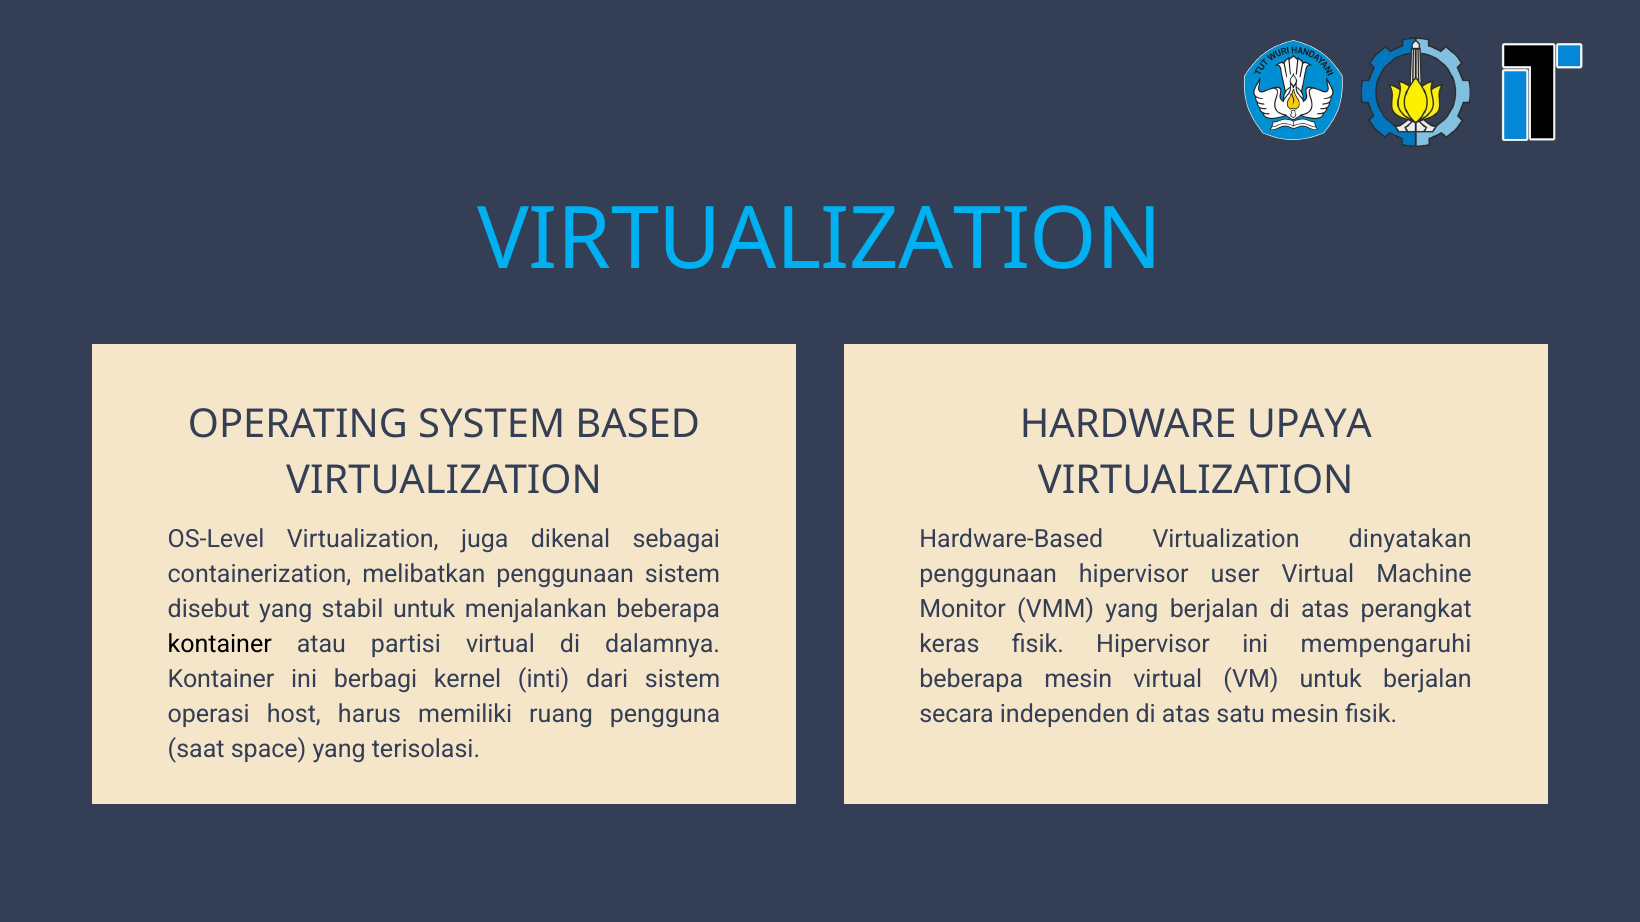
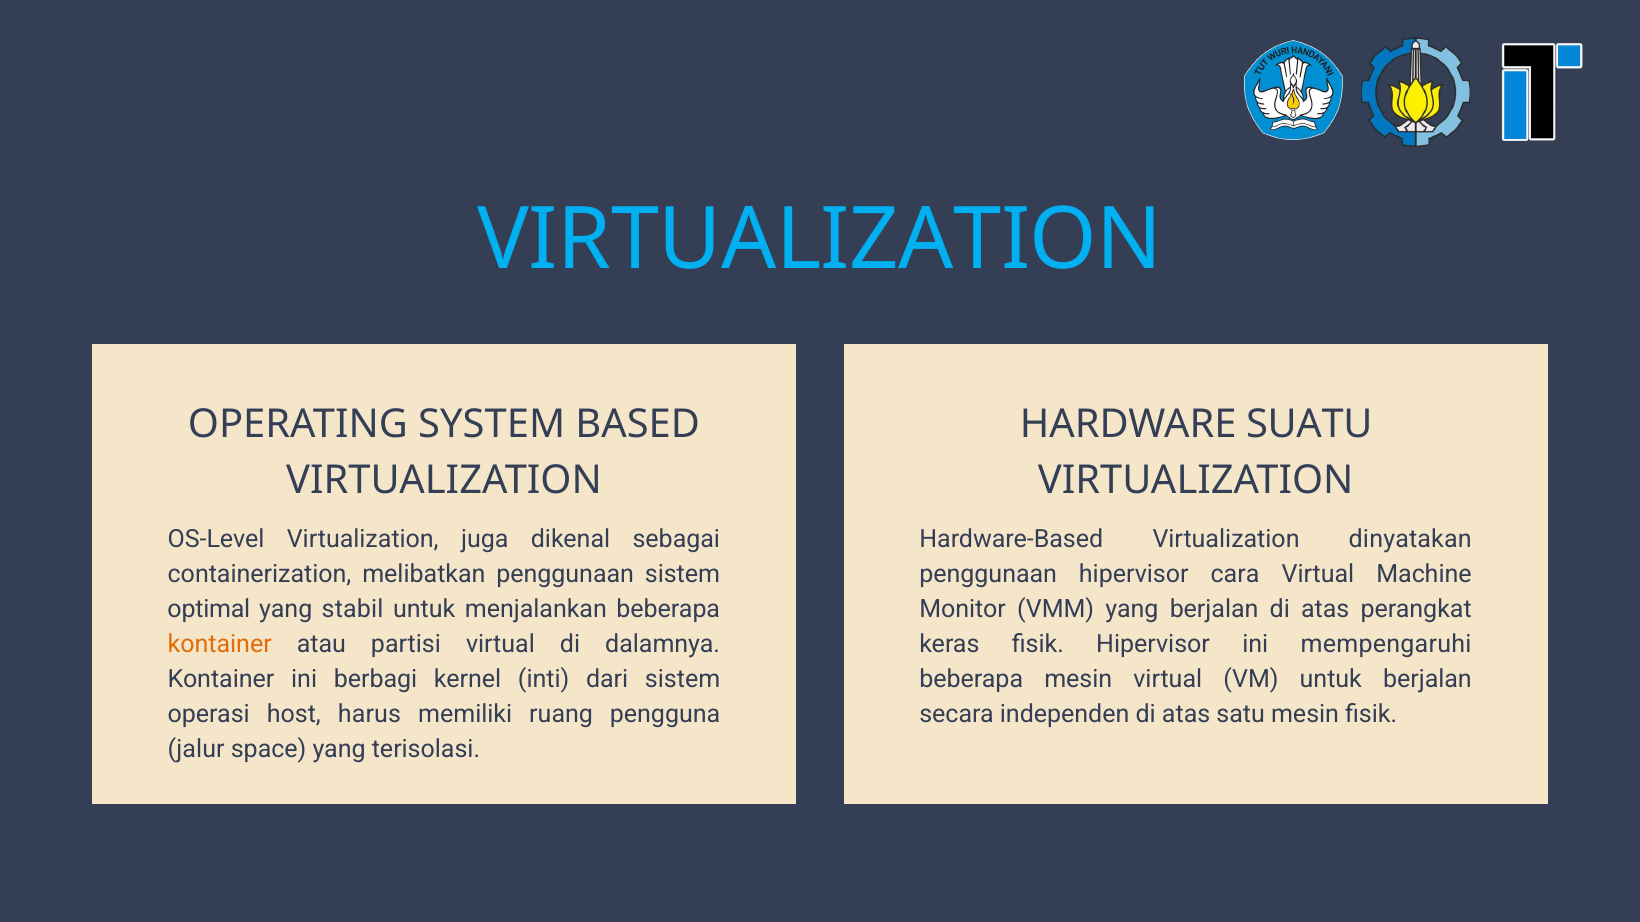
UPAYA: UPAYA -> SUATU
user: user -> cara
disebut: disebut -> optimal
kontainer at (220, 645) colour: black -> orange
saat: saat -> jalur
